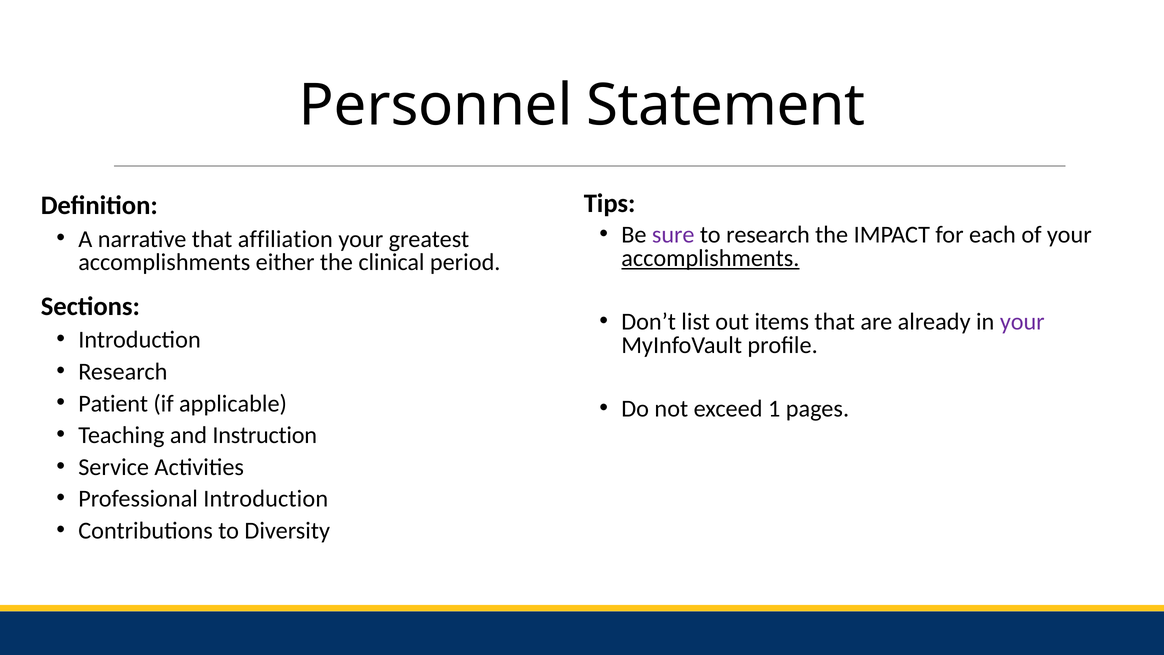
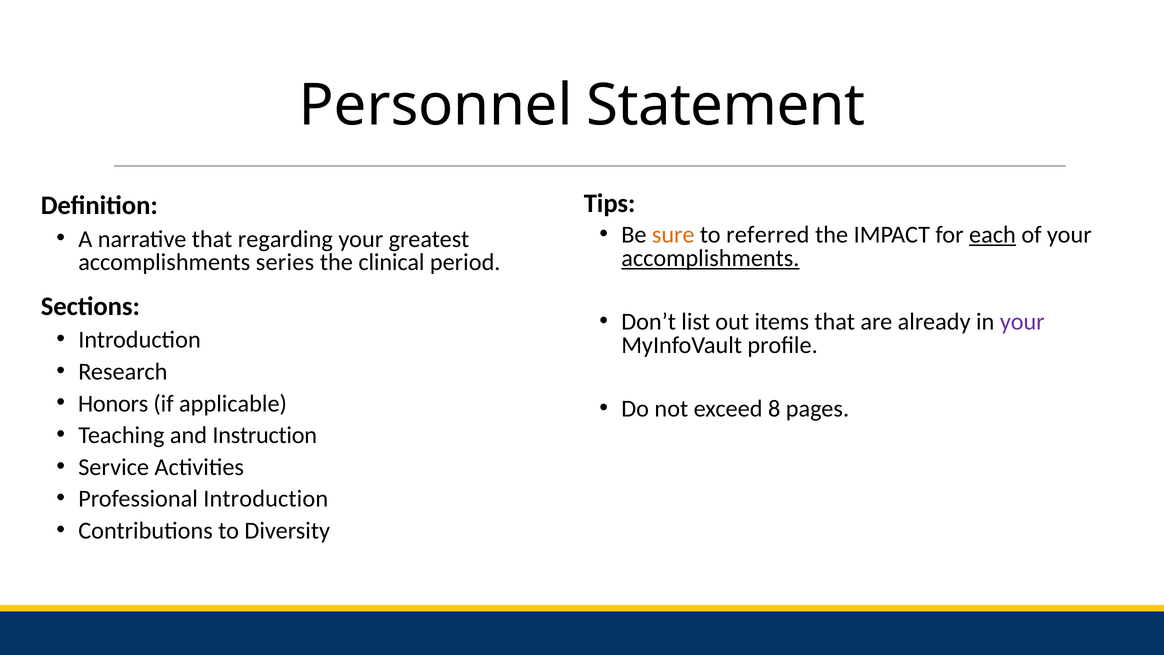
sure colour: purple -> orange
to research: research -> referred
each underline: none -> present
affiliation: affiliation -> regarding
either: either -> series
Patient: Patient -> Honors
1: 1 -> 8
